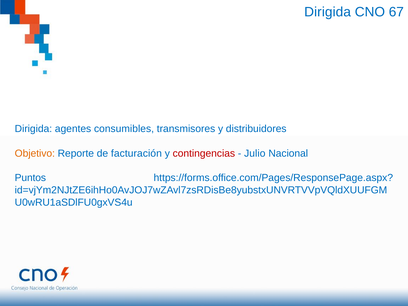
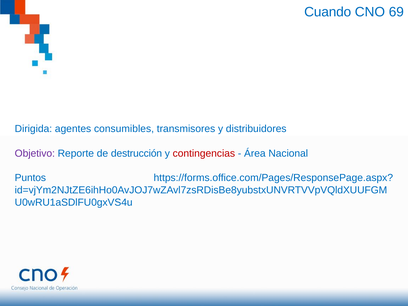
Dirigida at (328, 12): Dirigida -> Cuando
67: 67 -> 69
Objetivo colour: orange -> purple
facturación: facturación -> destrucción
Julio: Julio -> Área
